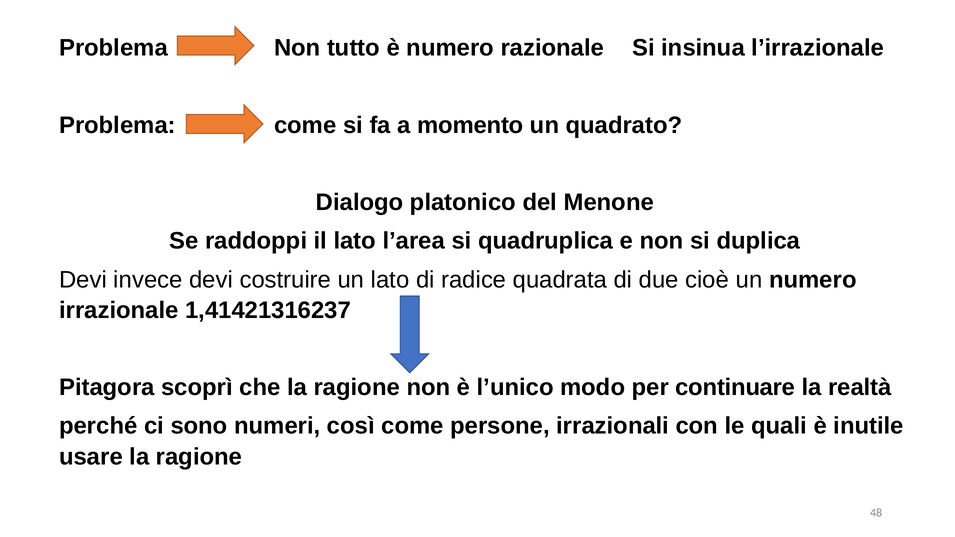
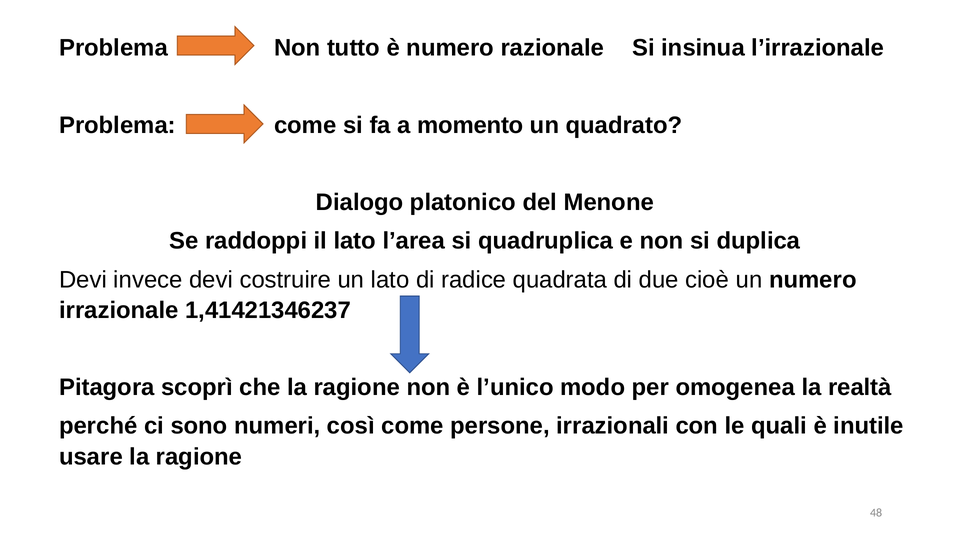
1,41421316237: 1,41421316237 -> 1,41421346237
continuare: continuare -> omogenea
